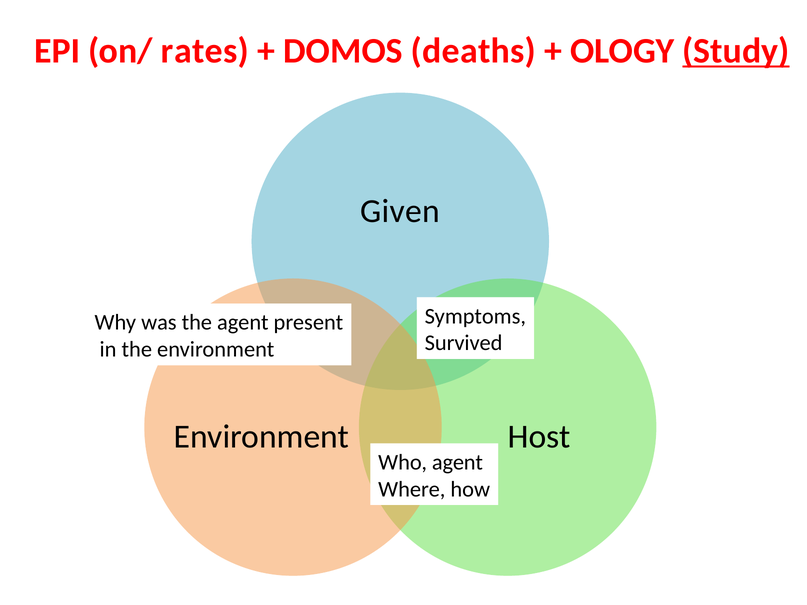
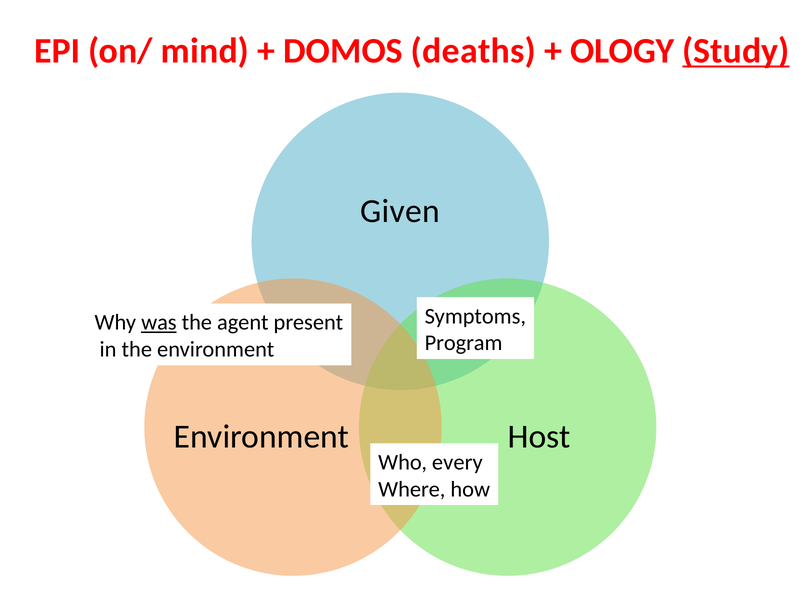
rates: rates -> mind
was underline: none -> present
Survived: Survived -> Program
Who agent: agent -> every
